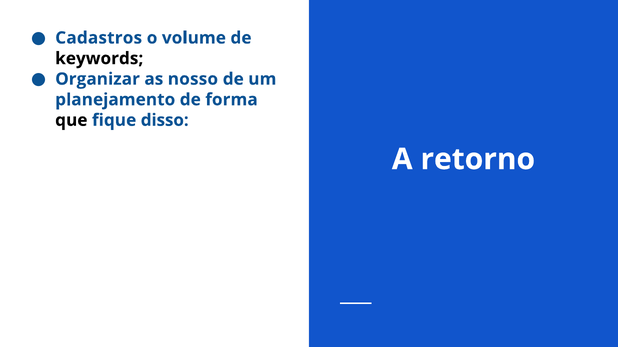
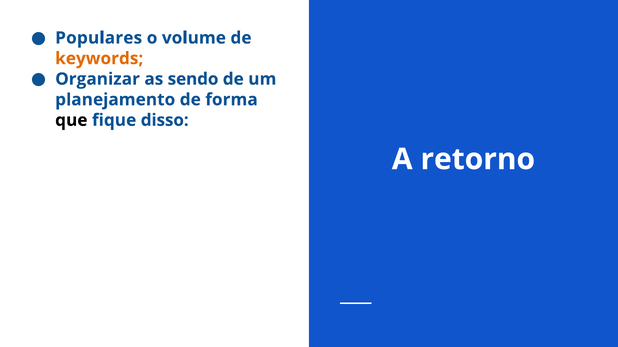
Cadastros: Cadastros -> Populares
keywords colour: black -> orange
nosso: nosso -> sendo
